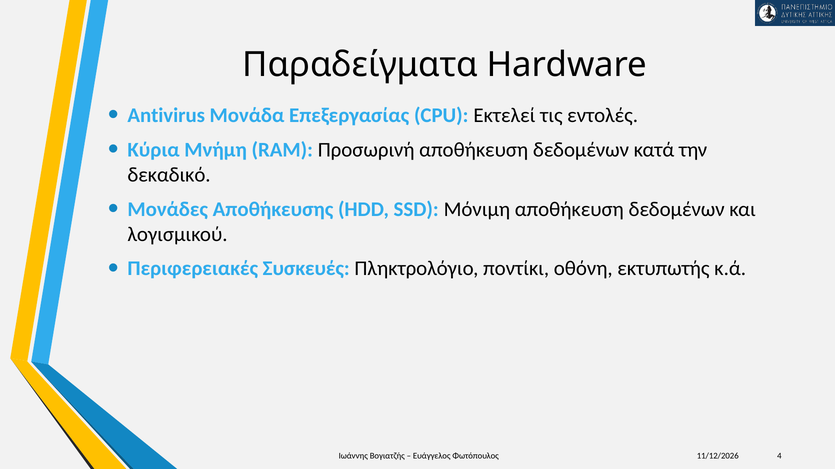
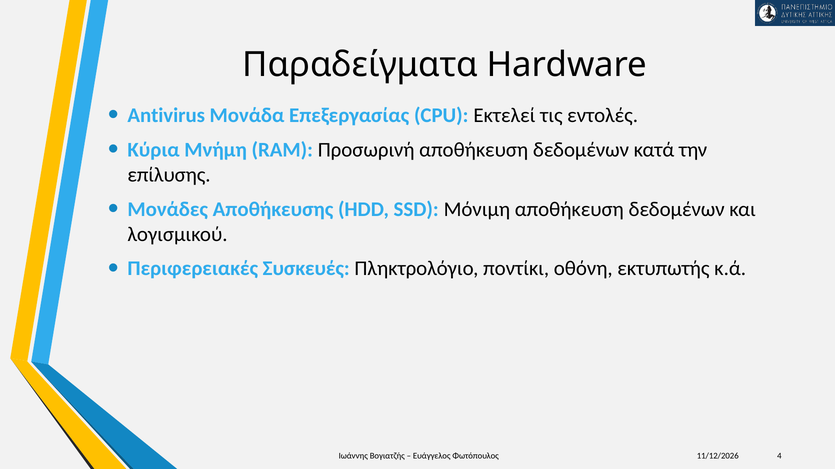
δεκαδικό: δεκαδικό -> επίλυσης
